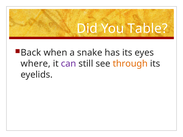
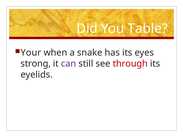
Back: Back -> Your
where: where -> strong
through colour: orange -> red
